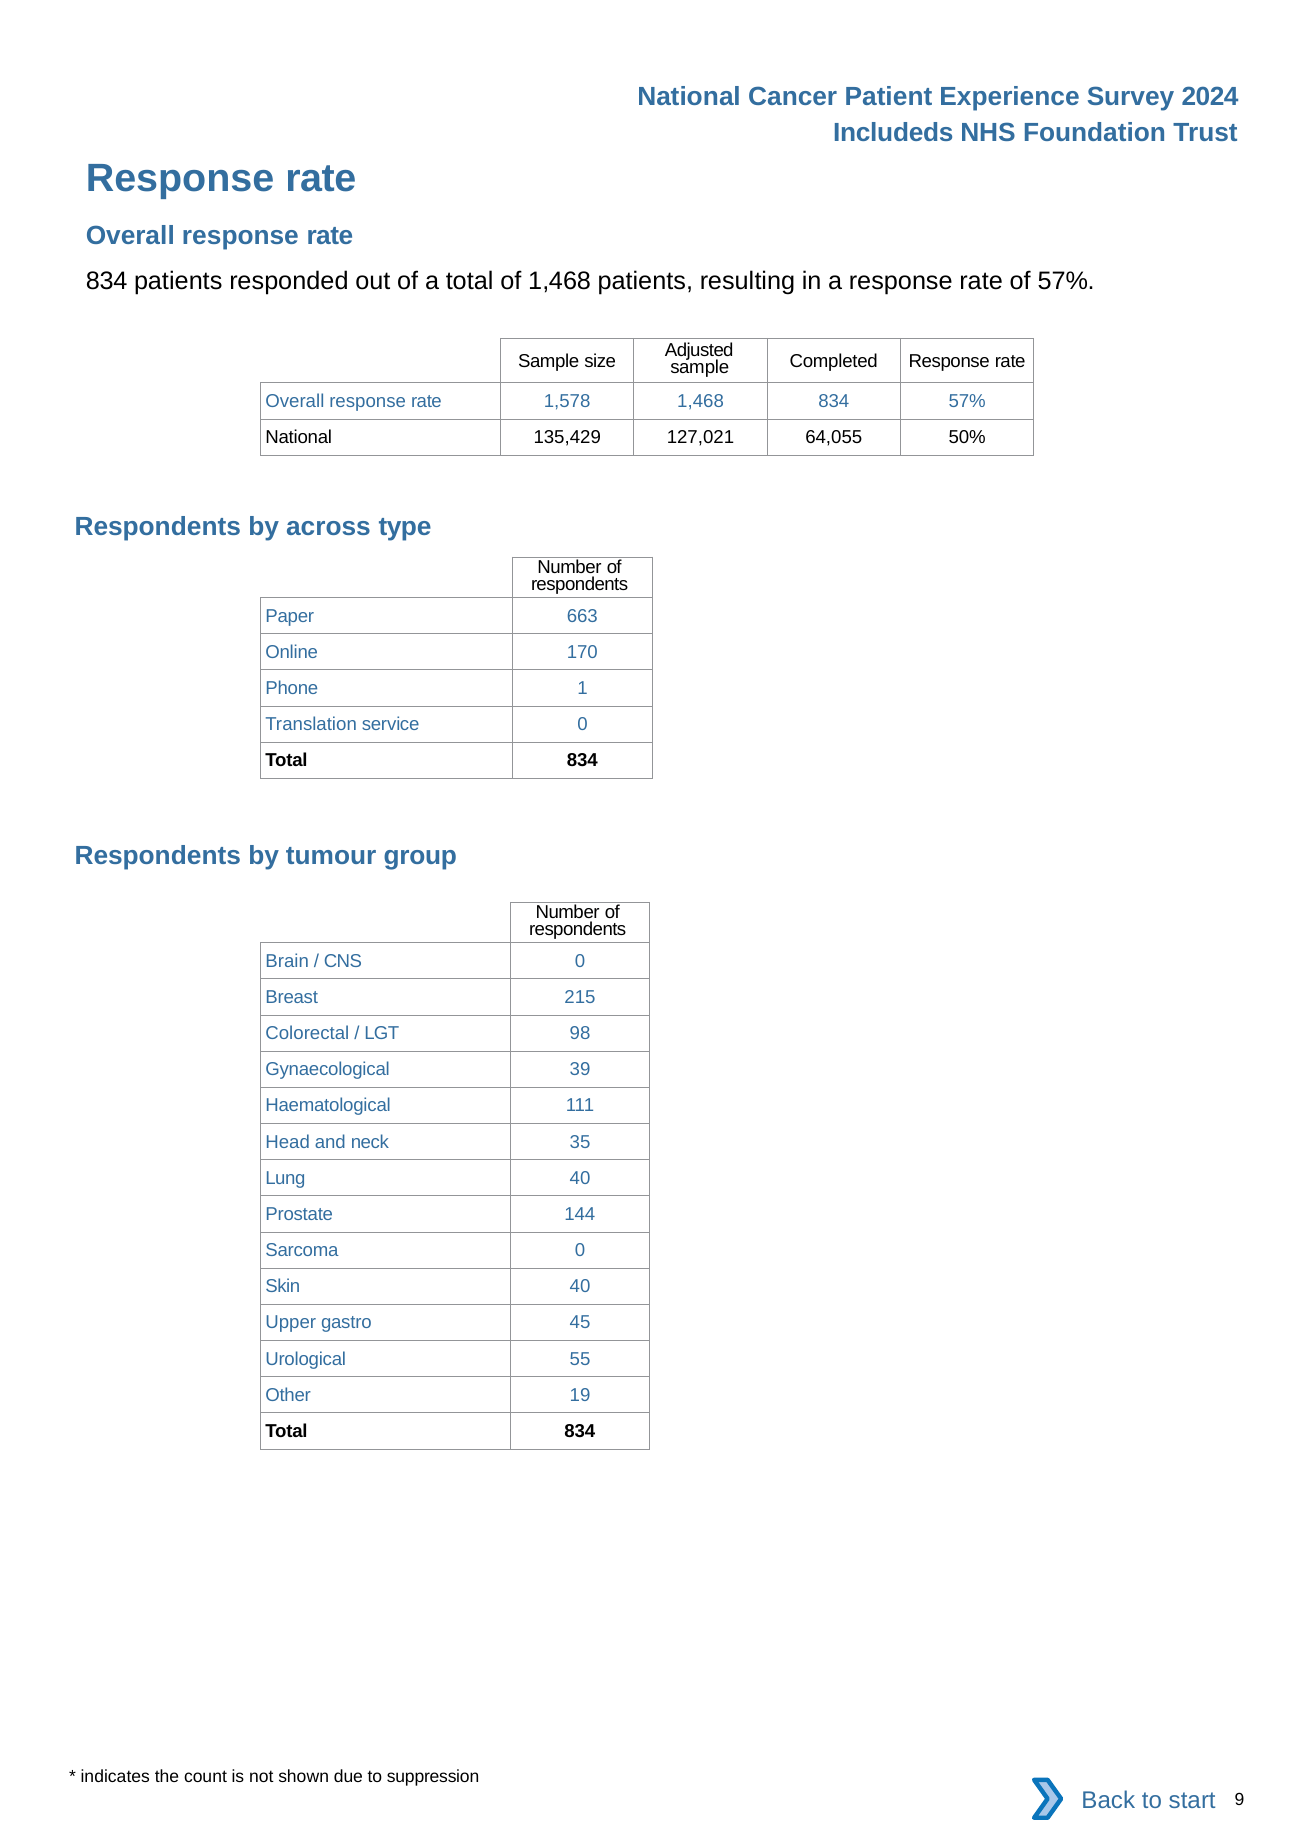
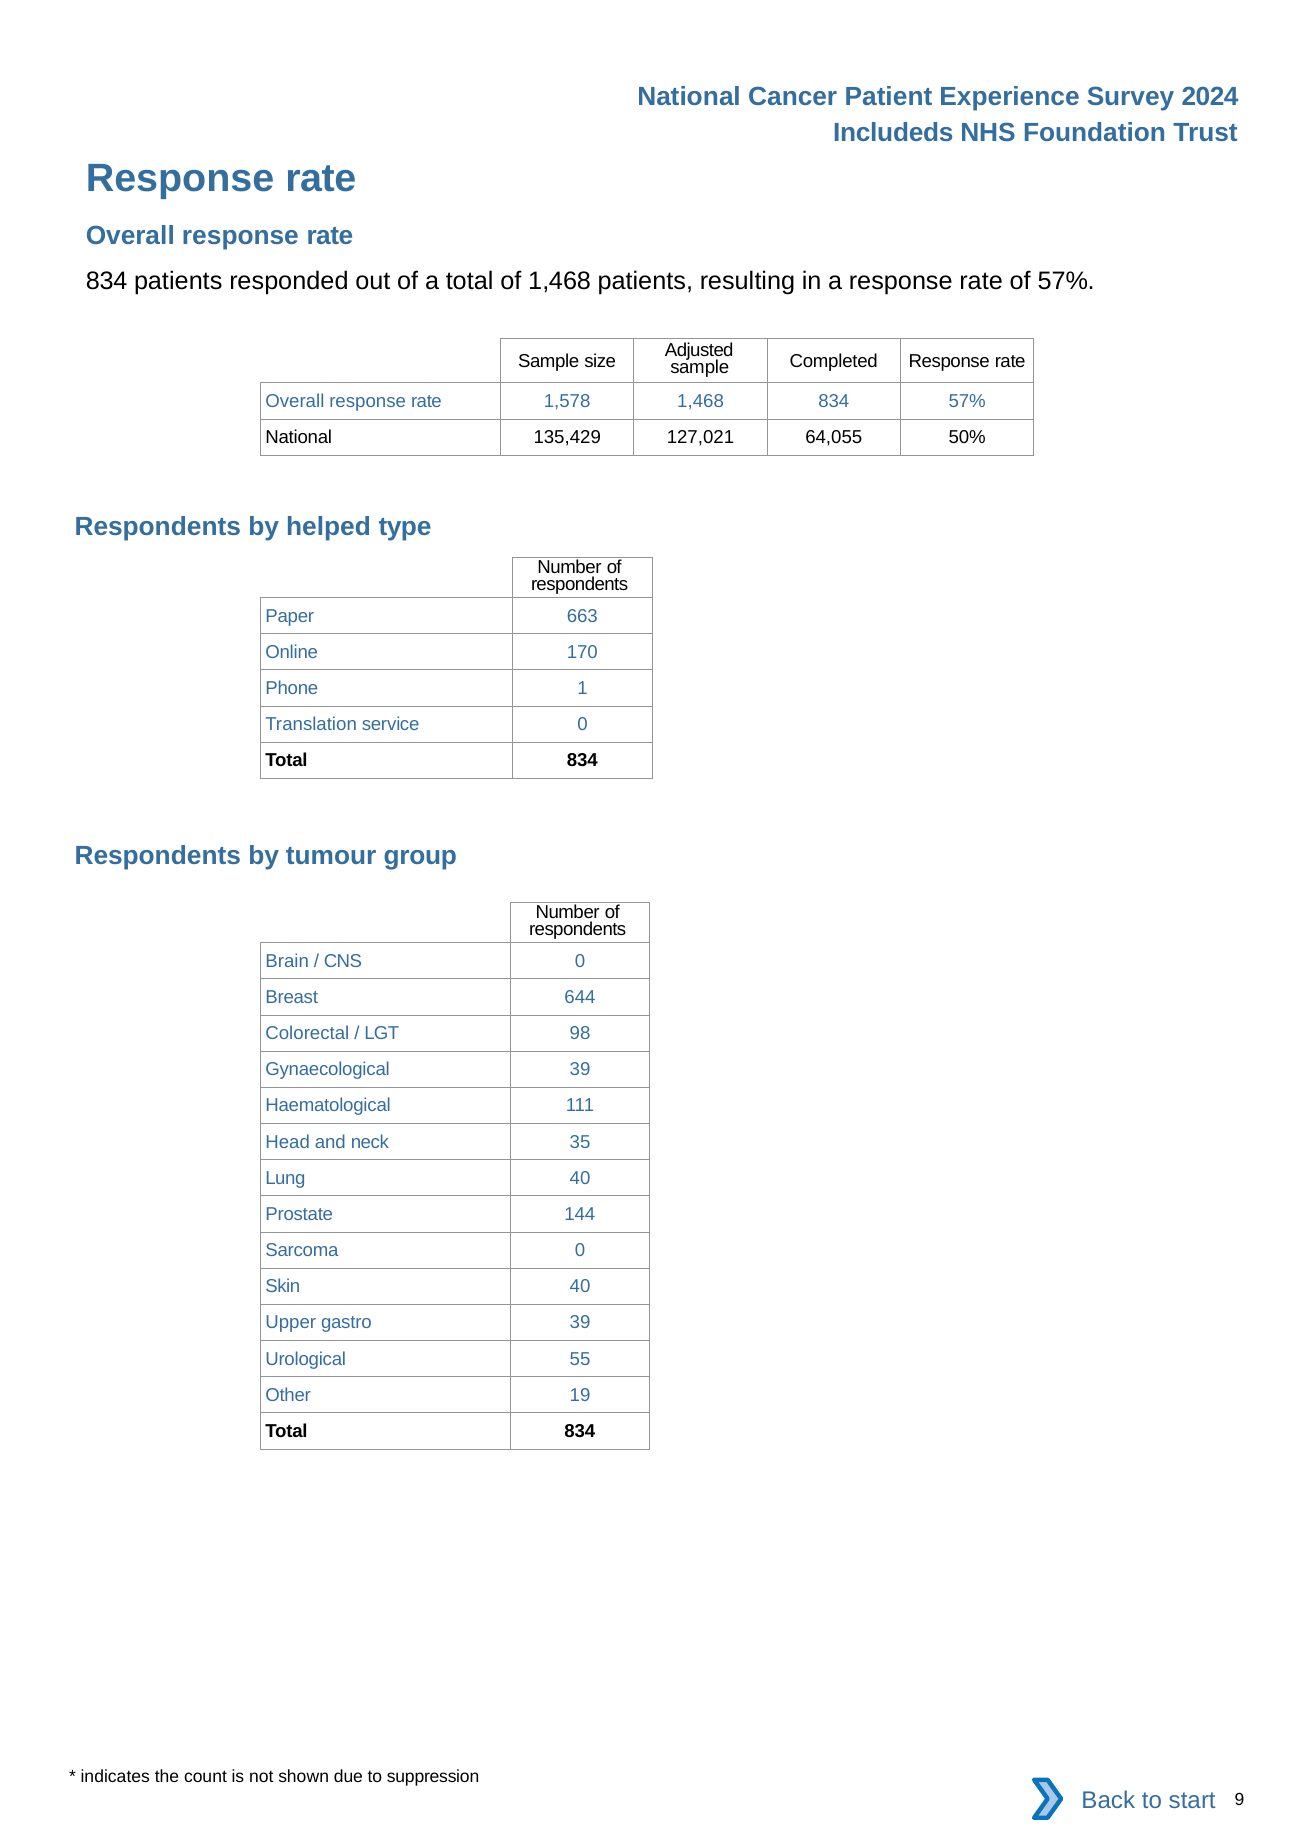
across: across -> helped
215: 215 -> 644
gastro 45: 45 -> 39
